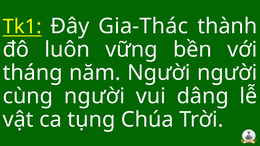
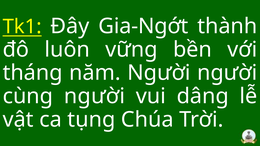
Gia-Thác: Gia-Thác -> Gia-Ngớt
